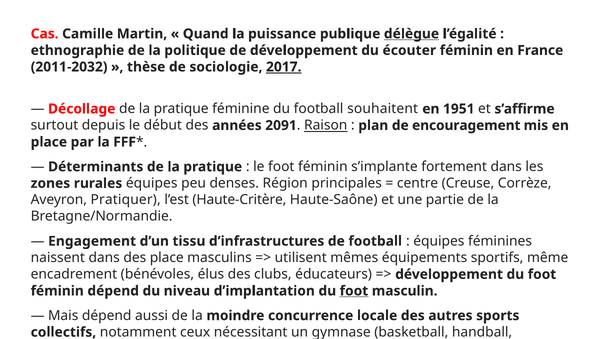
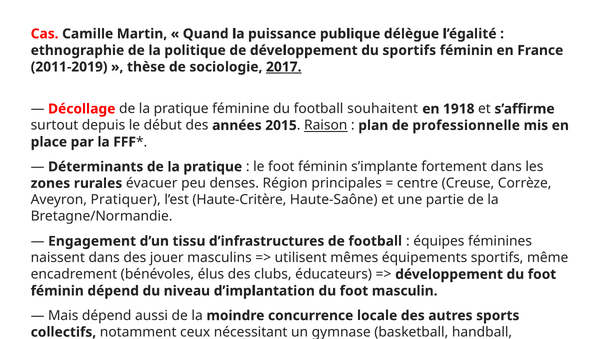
délègue underline: present -> none
du écouter: écouter -> sportifs
2011-2032: 2011-2032 -> 2011-2019
1951: 1951 -> 1918
2091: 2091 -> 2015
encouragement: encouragement -> professionnelle
rurales équipes: équipes -> évacuer
des place: place -> jouer
foot at (354, 291) underline: present -> none
